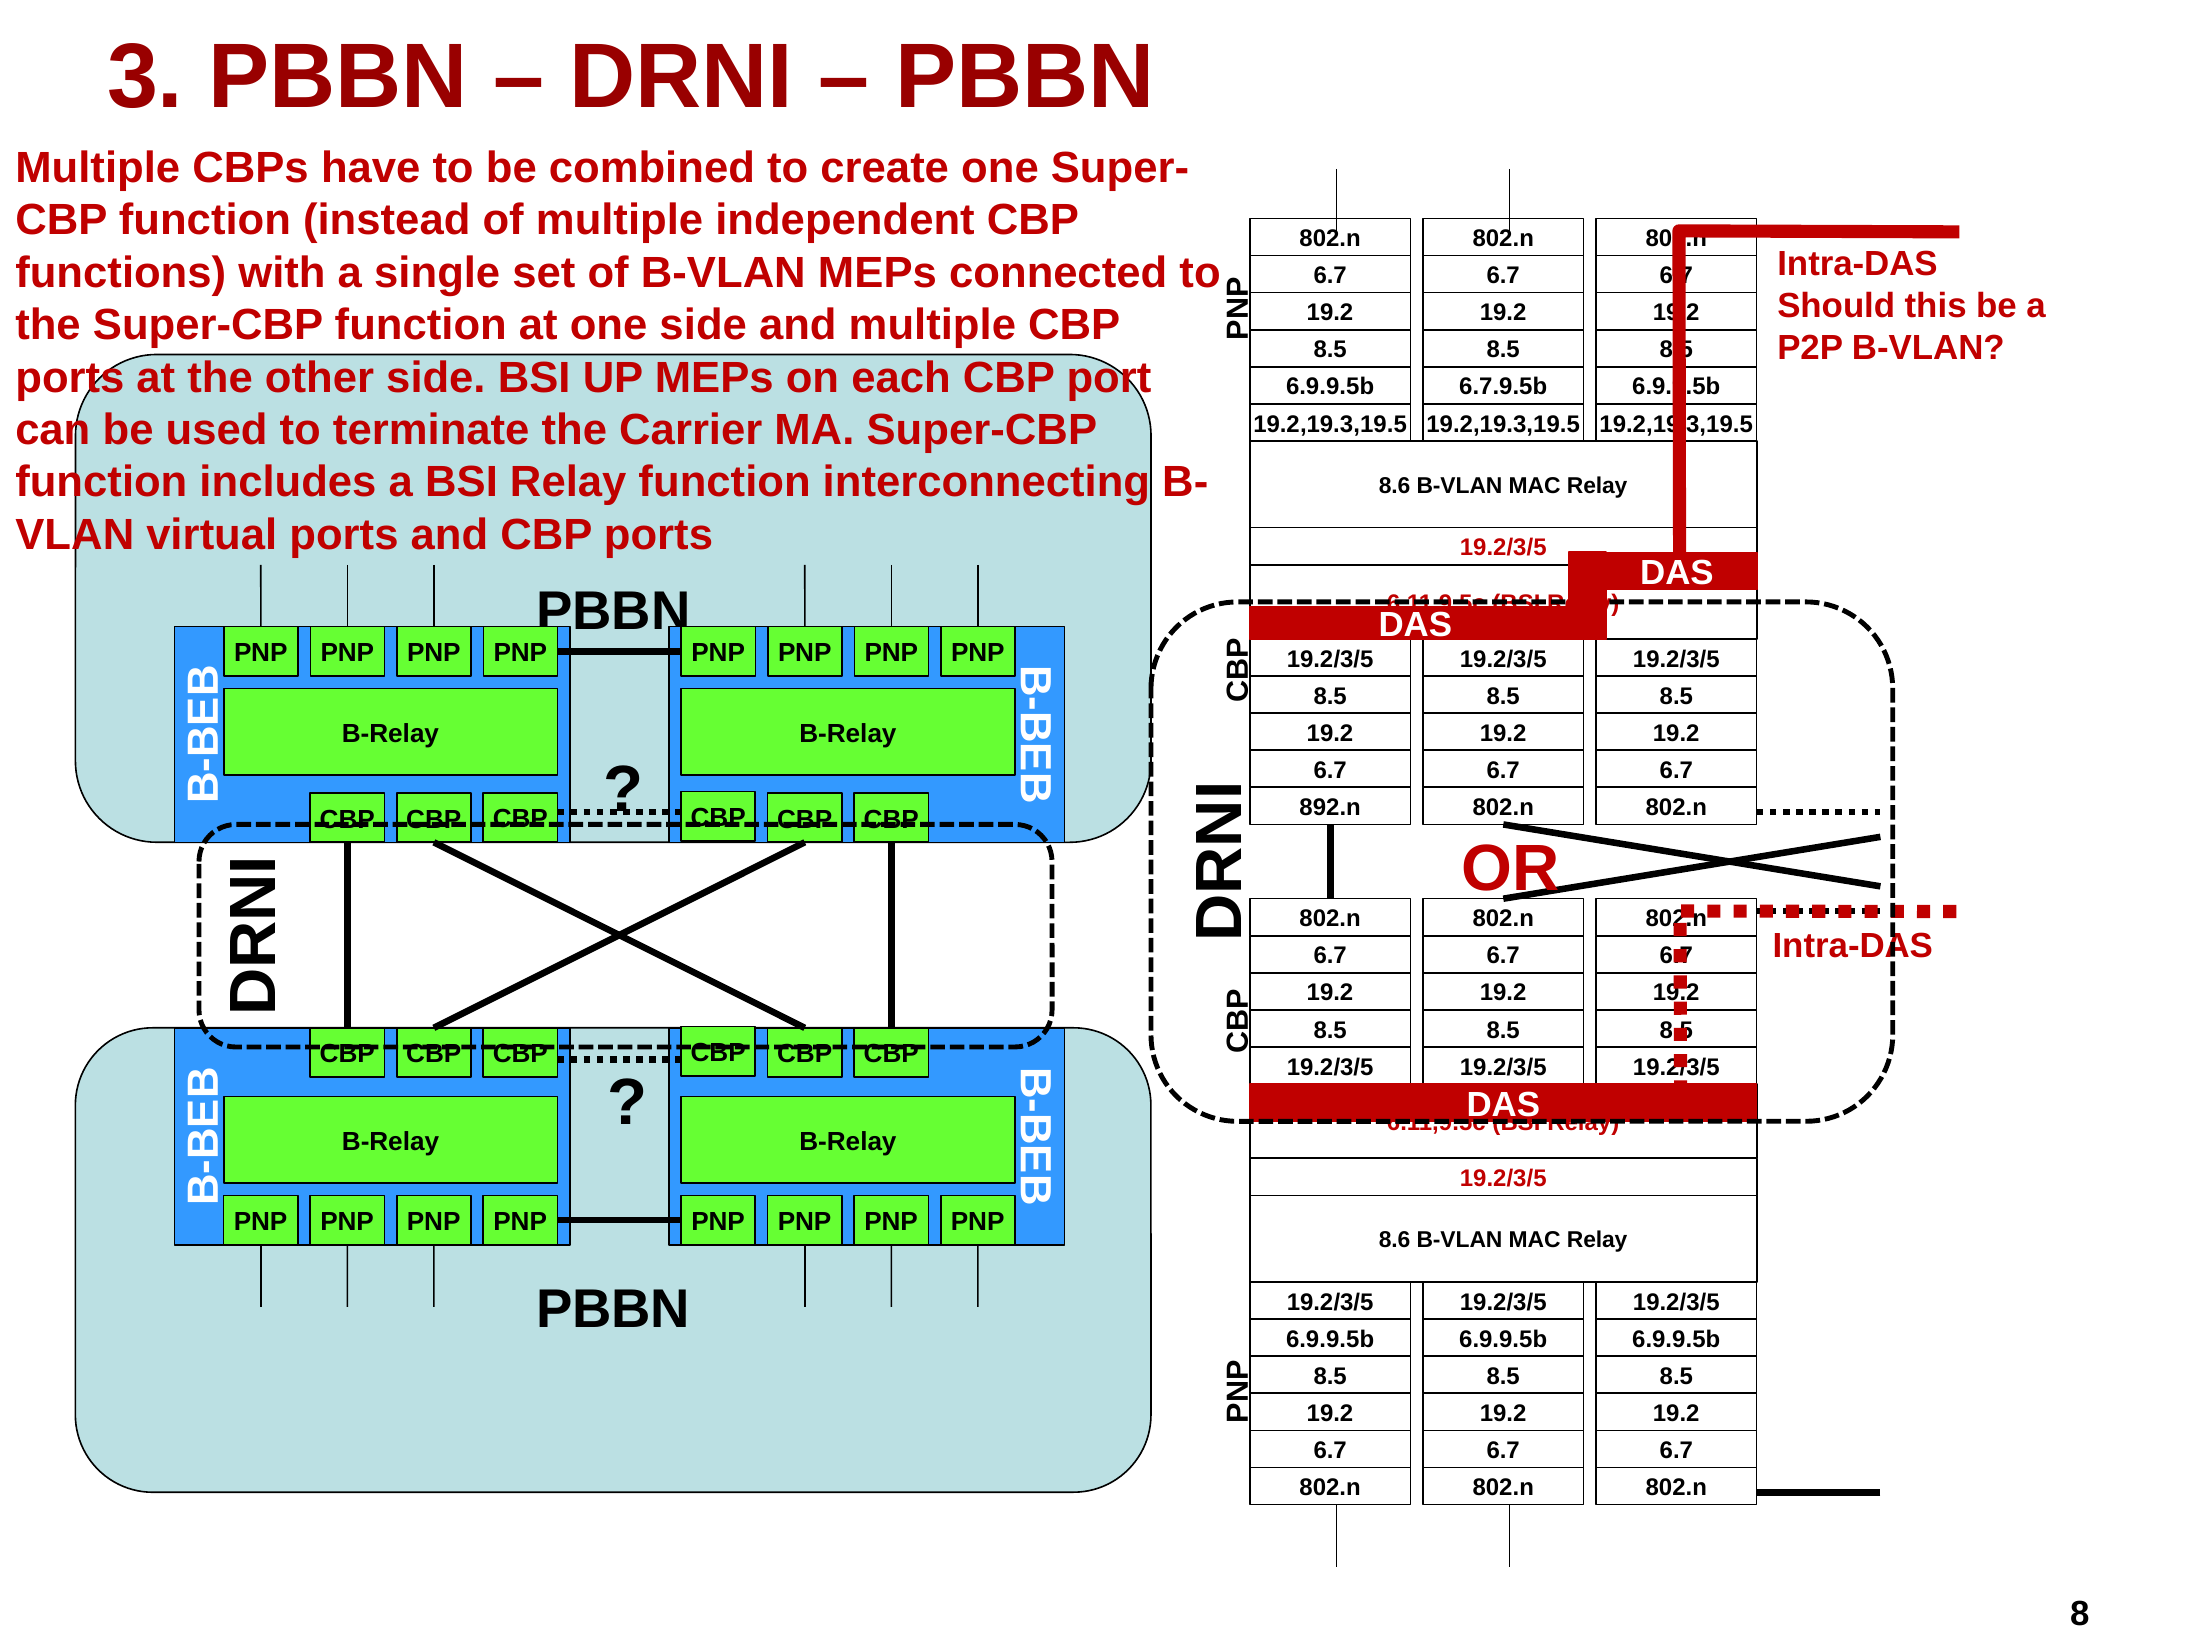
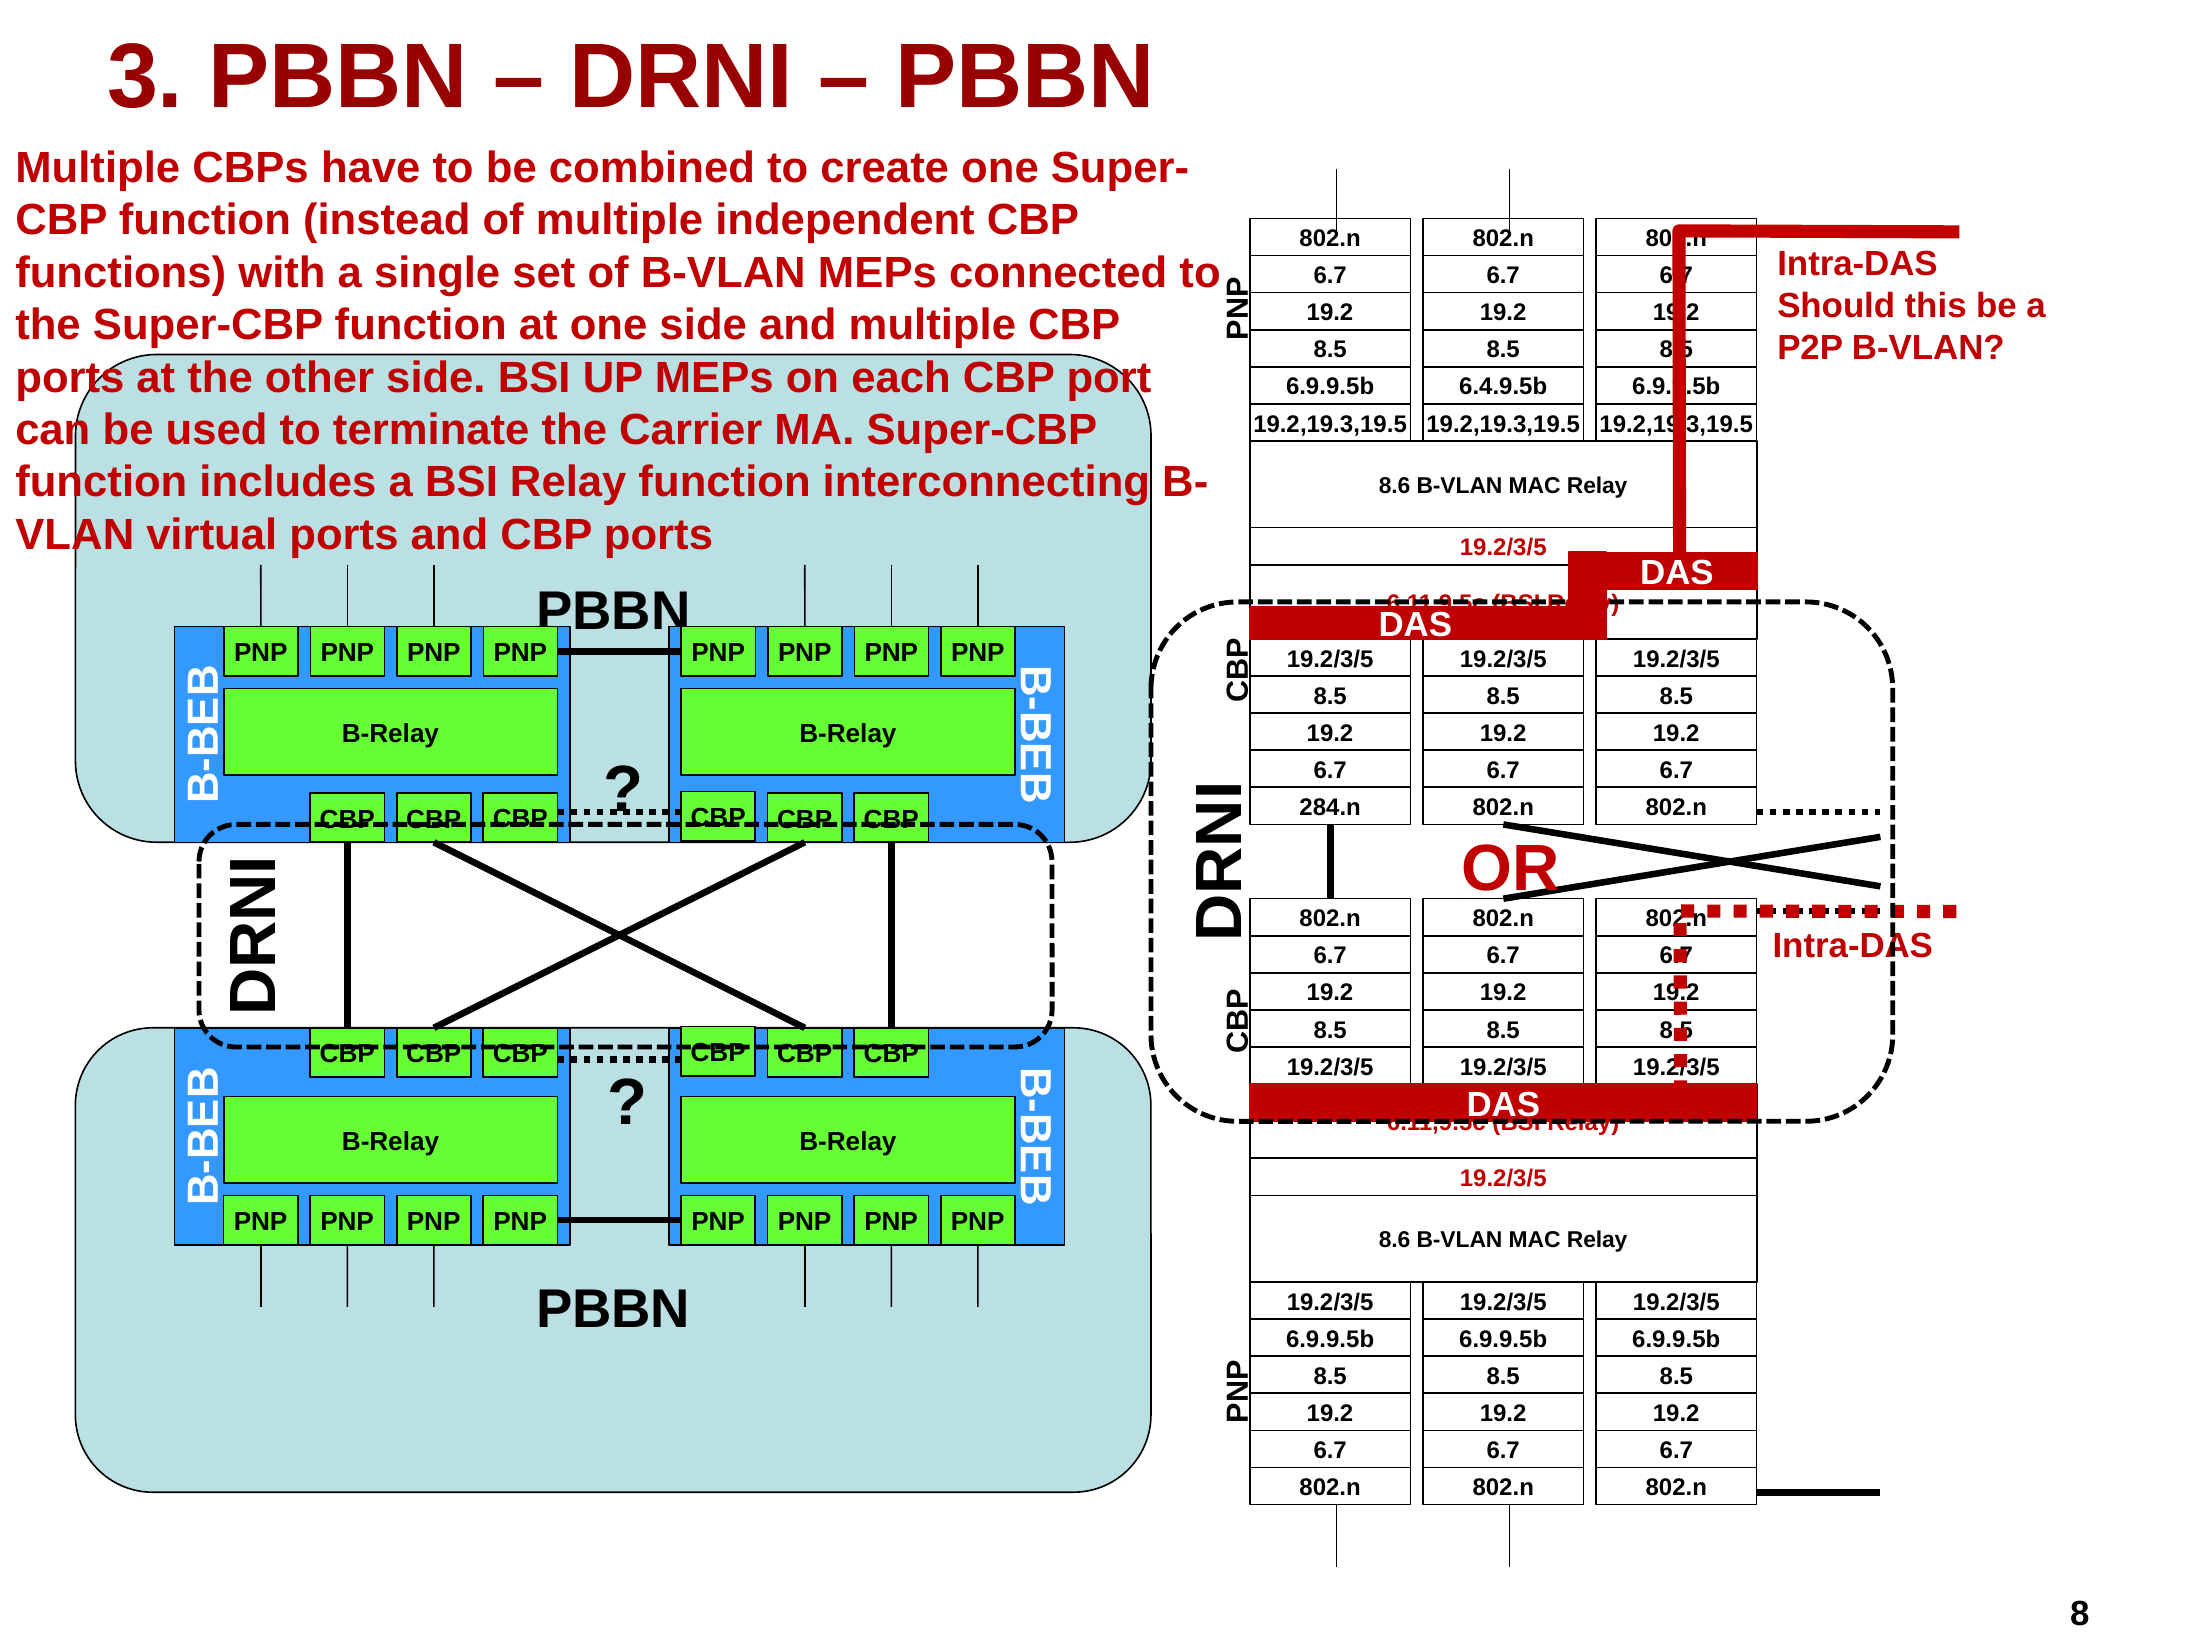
6.7.9.5b: 6.7.9.5b -> 6.4.9.5b
892.n: 892.n -> 284.n
